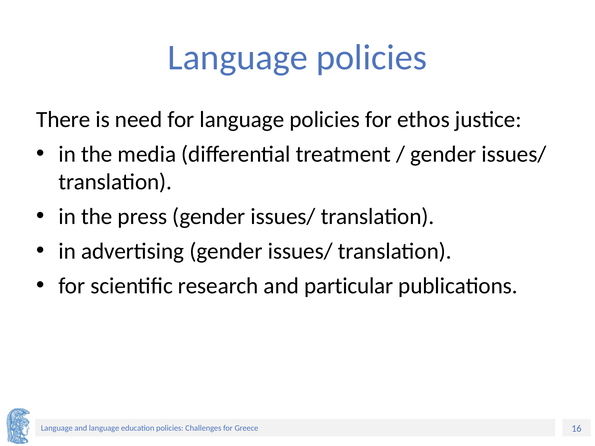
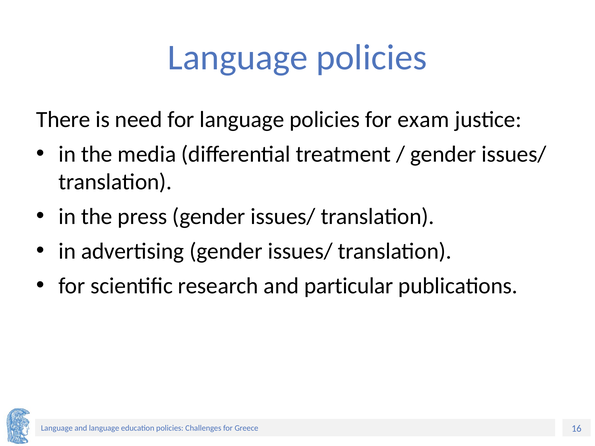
ethos: ethos -> exam
